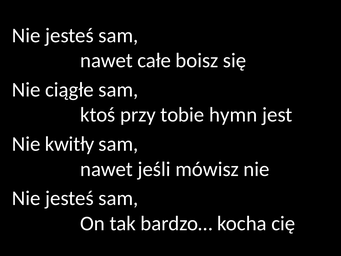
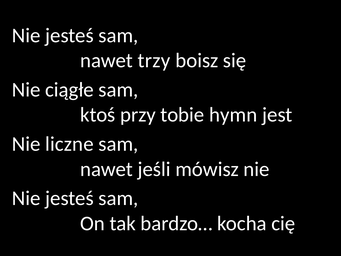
całe: całe -> trzy
kwitły: kwitły -> liczne
